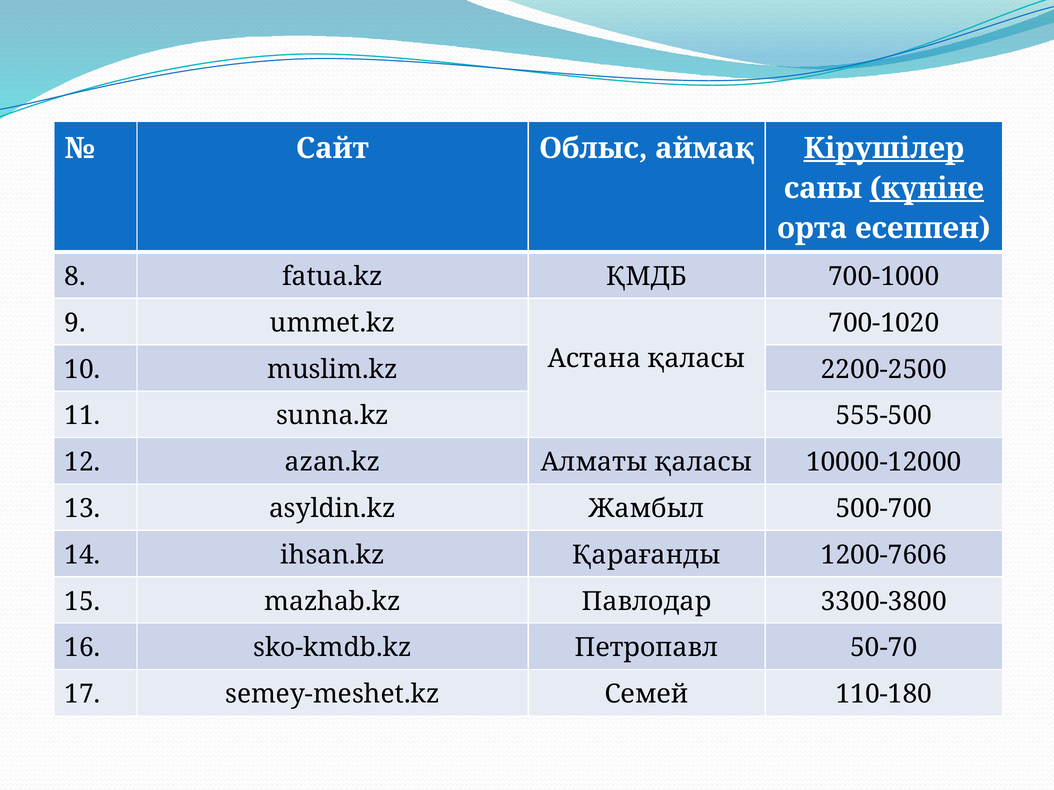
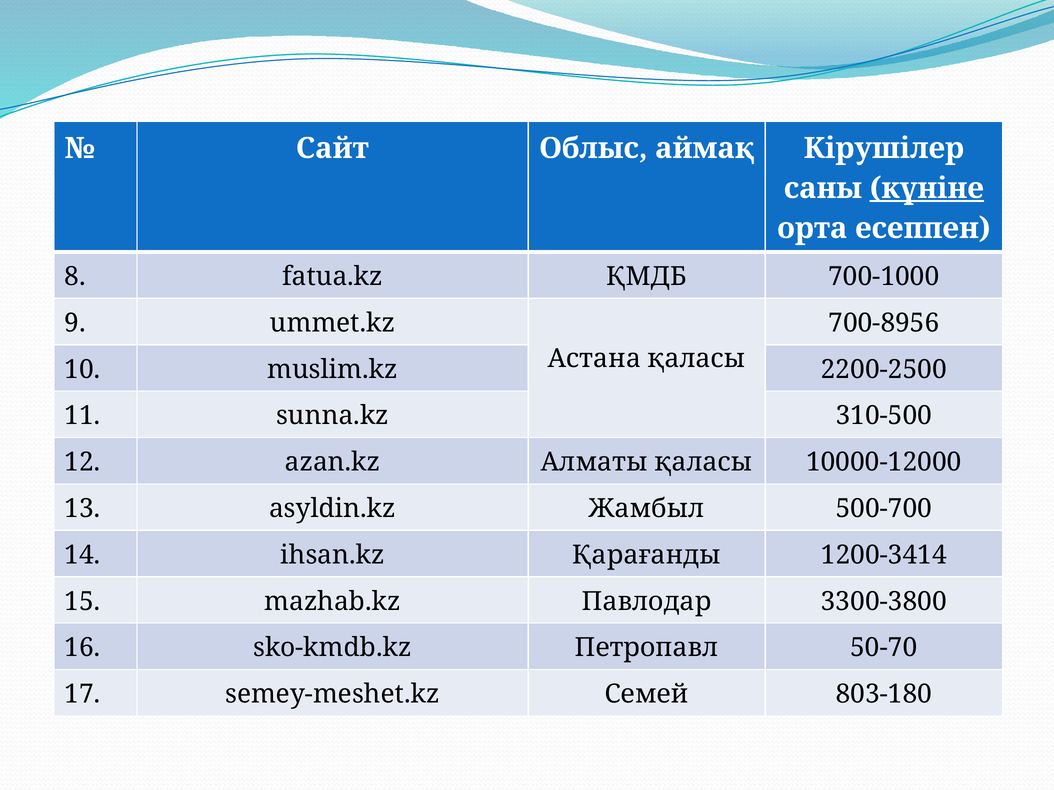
Кірушілер underline: present -> none
700-1020: 700-1020 -> 700-8956
555-500: 555-500 -> 310-500
1200-7606: 1200-7606 -> 1200-3414
110-180: 110-180 -> 803-180
